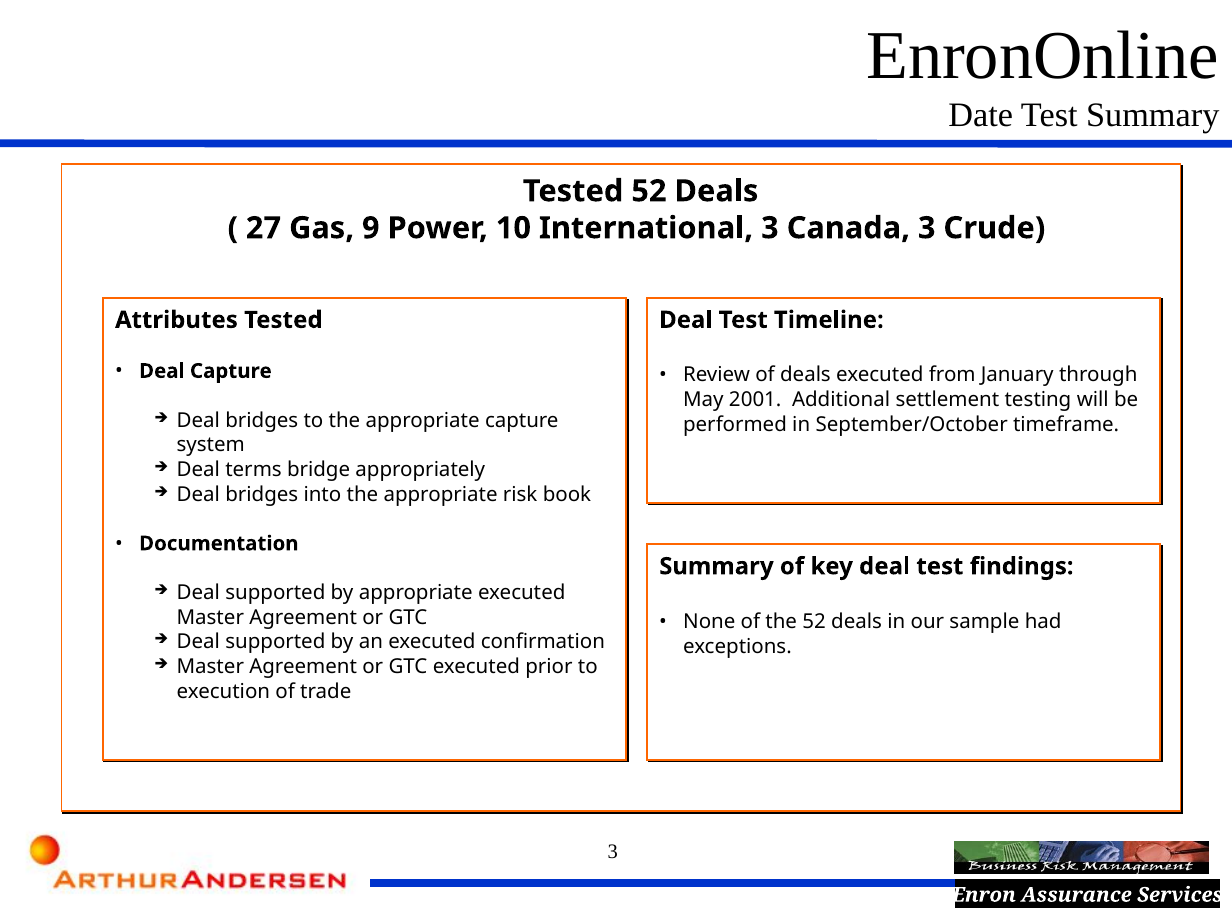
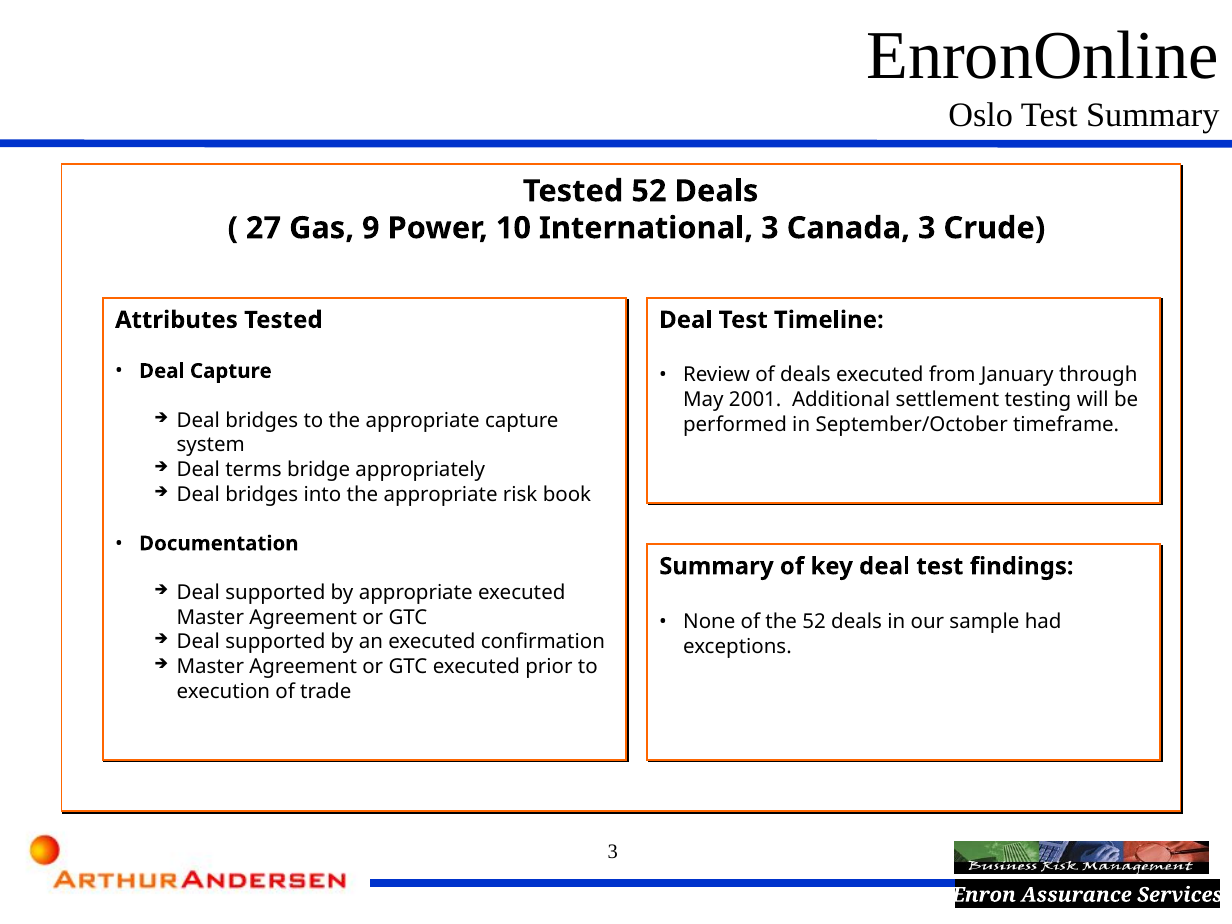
Date: Date -> Oslo
